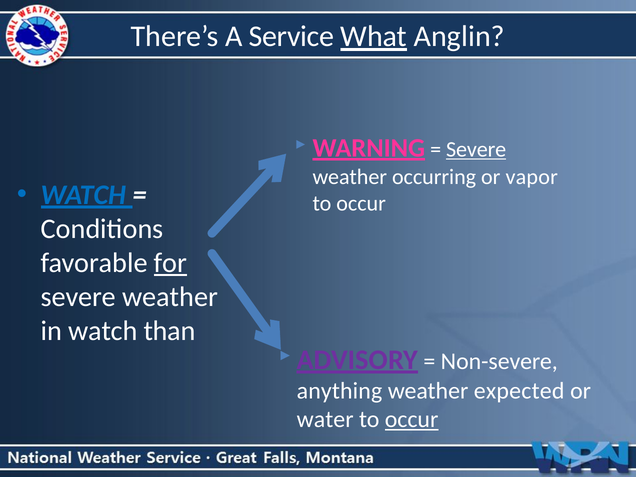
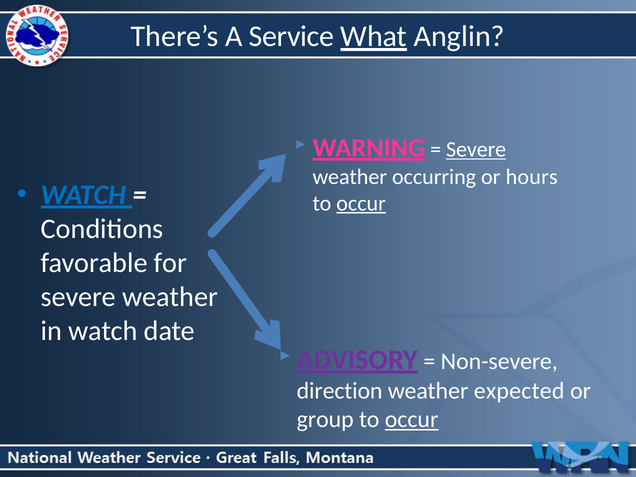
vapor: vapor -> hours
occur at (361, 203) underline: none -> present
for underline: present -> none
than: than -> date
anything: anything -> direction
water: water -> group
